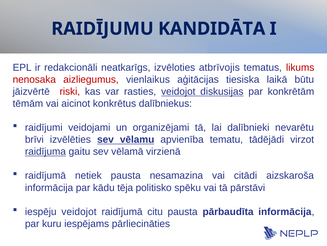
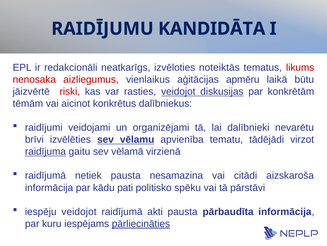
atbrīvojis: atbrīvojis -> noteiktās
tiesiska: tiesiska -> apmēru
tēja: tēja -> pati
citu: citu -> akti
pārliecināties underline: none -> present
